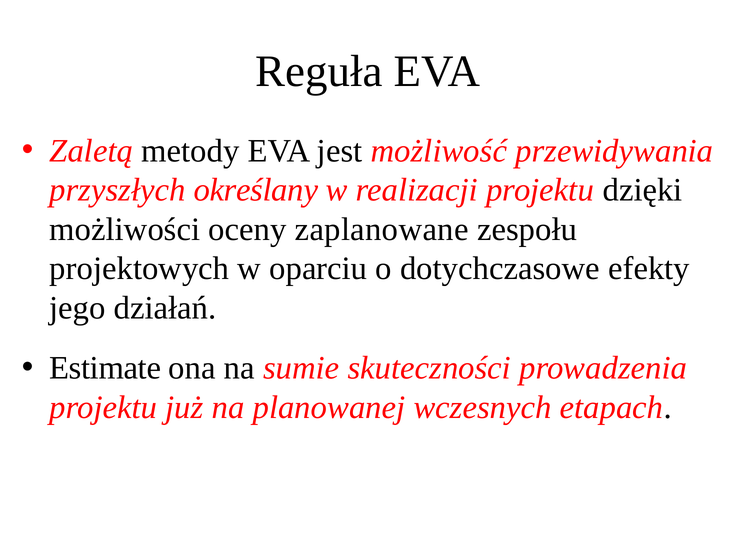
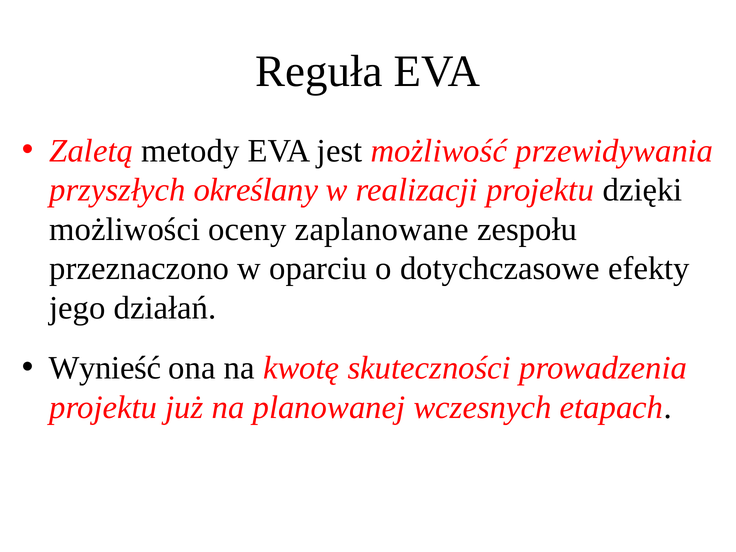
projektowych: projektowych -> przeznaczono
Estimate: Estimate -> Wynieść
sumie: sumie -> kwotę
